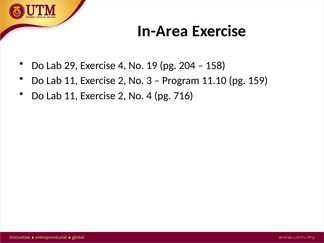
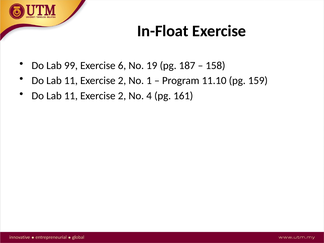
In-Area: In-Area -> In-Float
29: 29 -> 99
Exercise 4: 4 -> 6
204: 204 -> 187
3: 3 -> 1
716: 716 -> 161
